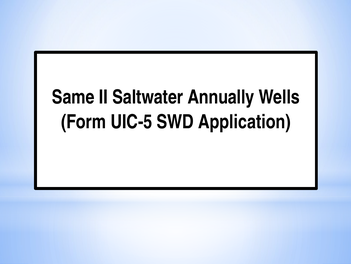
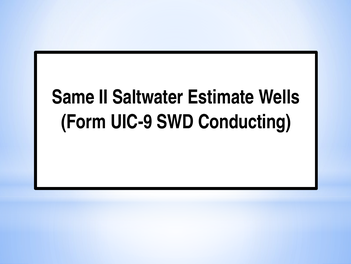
Annually: Annually -> Estimate
UIC-5: UIC-5 -> UIC-9
Application: Application -> Conducting
